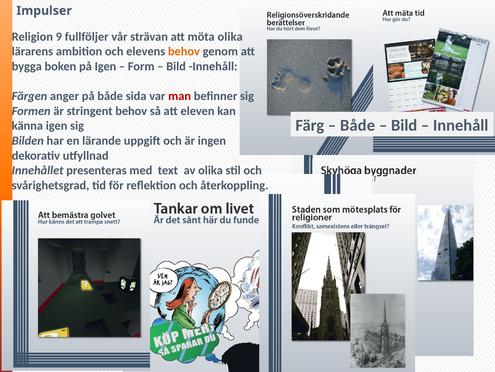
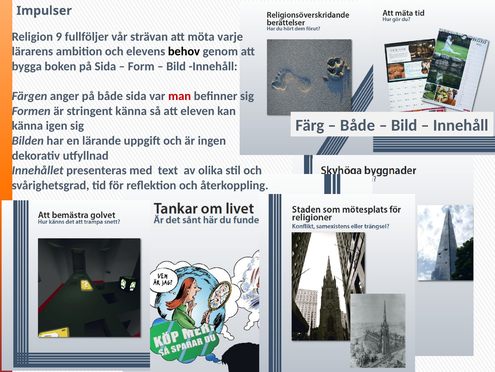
möta olika: olika -> varje
behov at (184, 51) colour: orange -> black
på Igen: Igen -> Sida
stringent behov: behov -> känna
